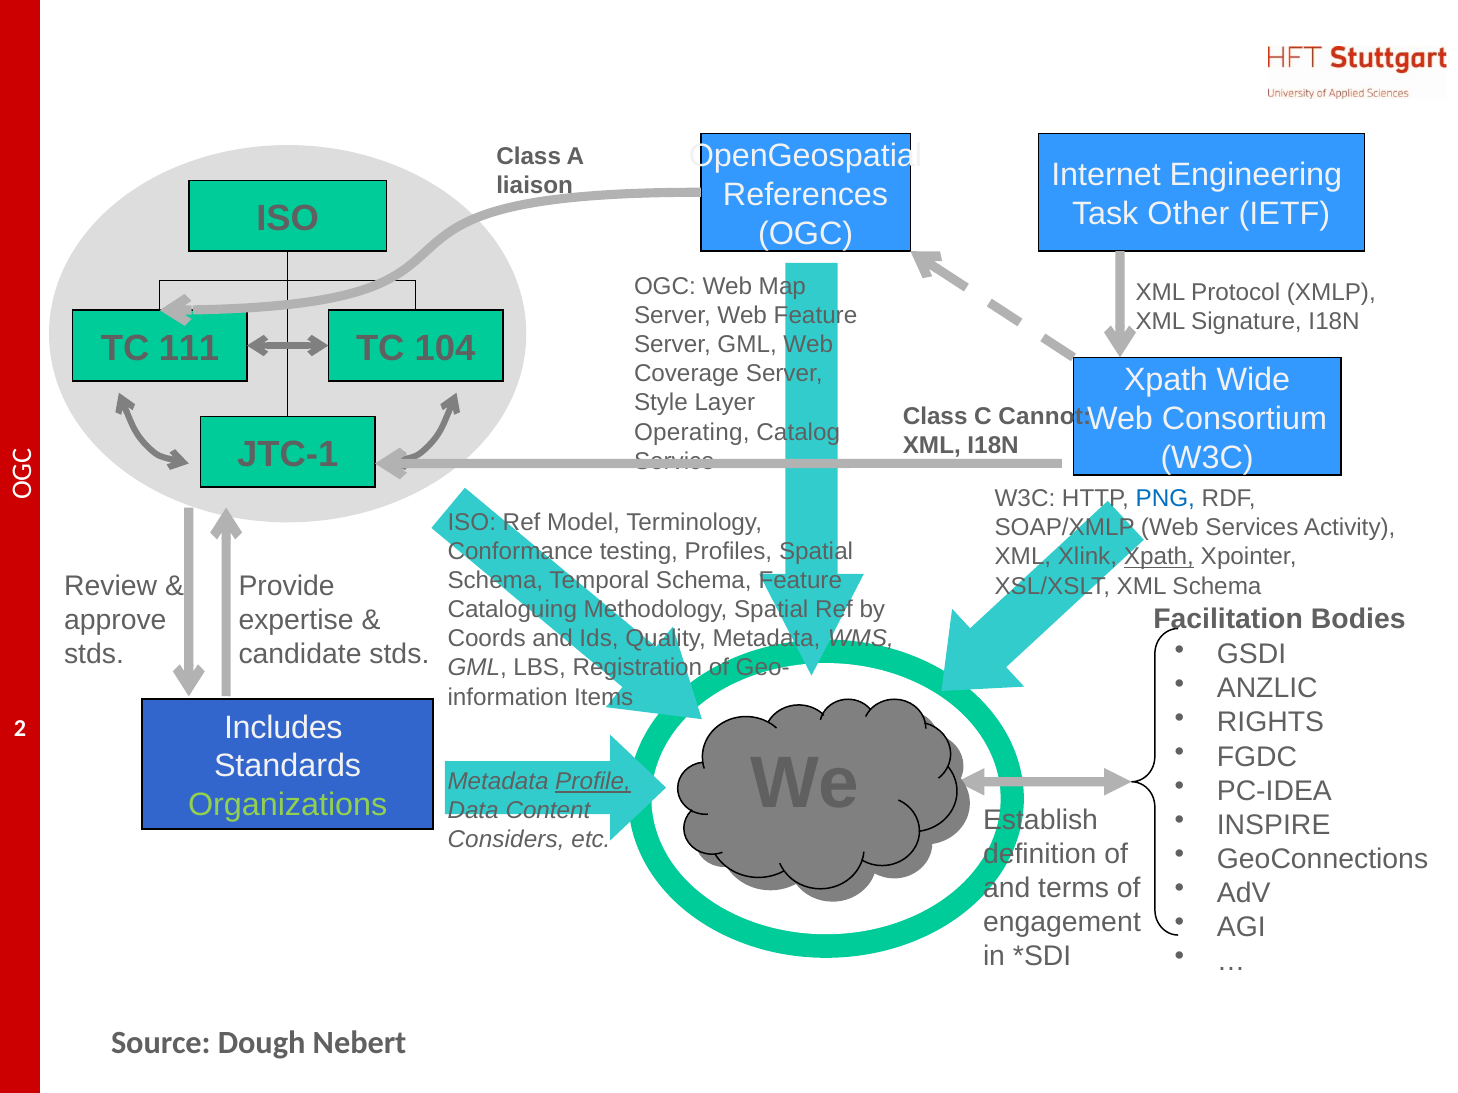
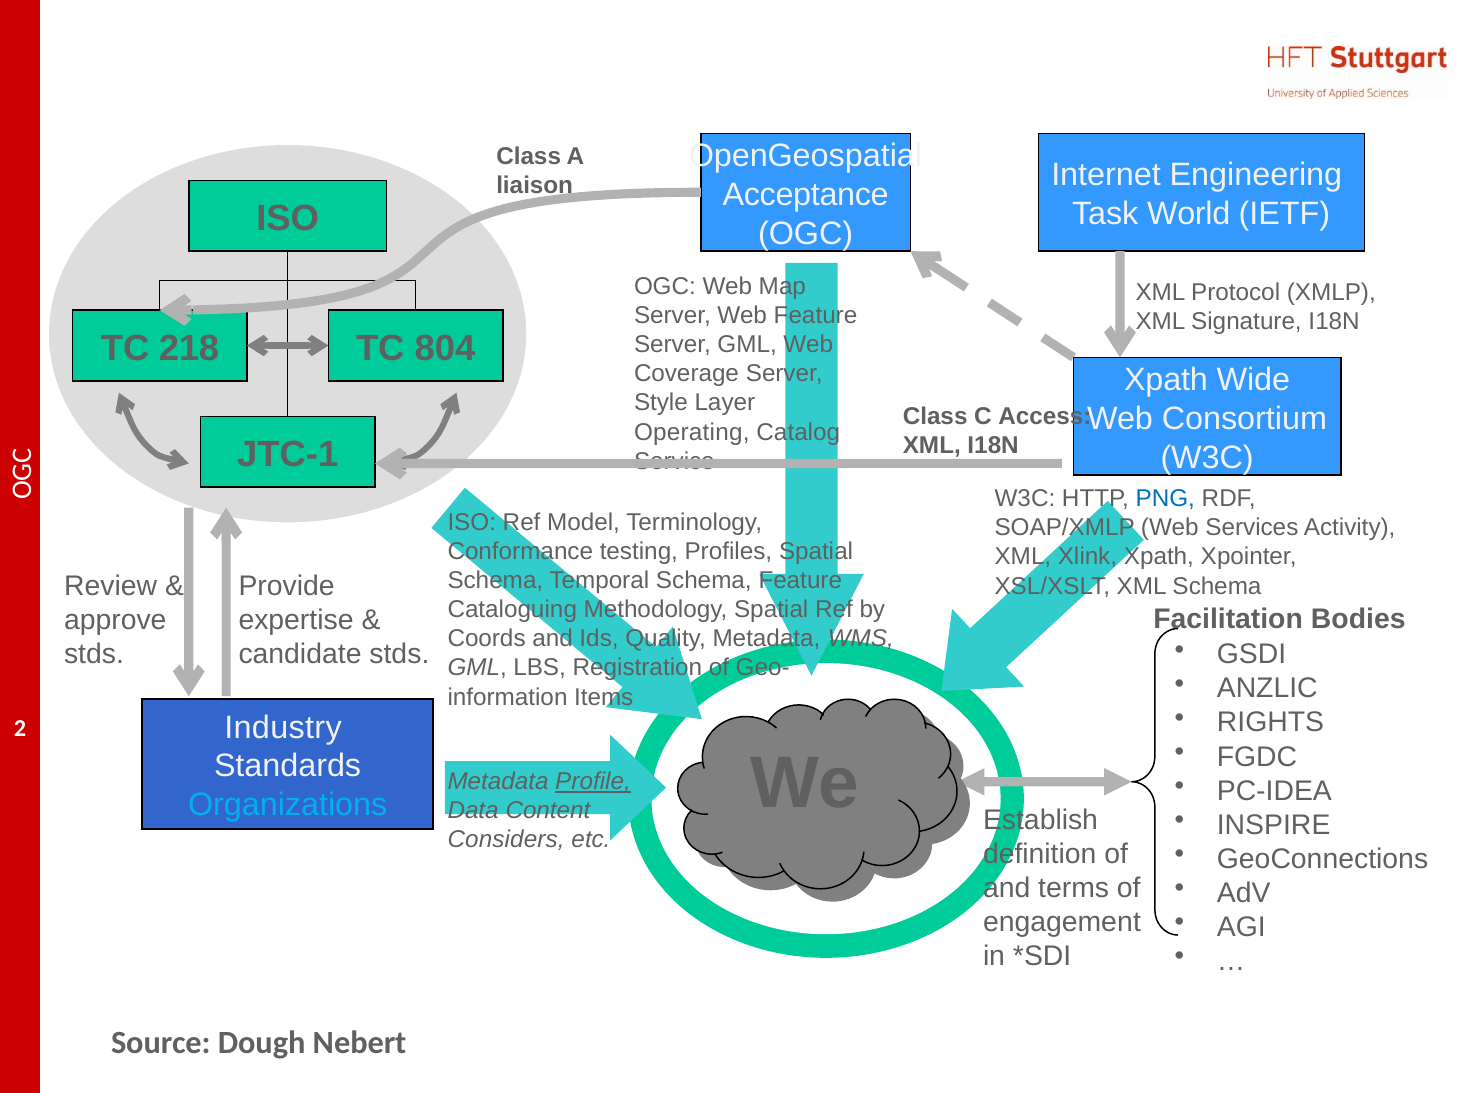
References: References -> Acceptance
Other: Other -> World
111: 111 -> 218
104: 104 -> 804
Cannot: Cannot -> Access
Xpath at (1159, 557) underline: present -> none
Includes: Includes -> Industry
Organizations colour: light green -> light blue
